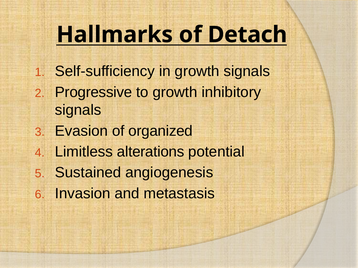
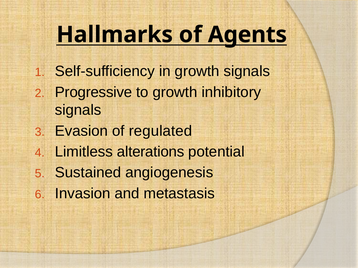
Detach: Detach -> Agents
organized: organized -> regulated
